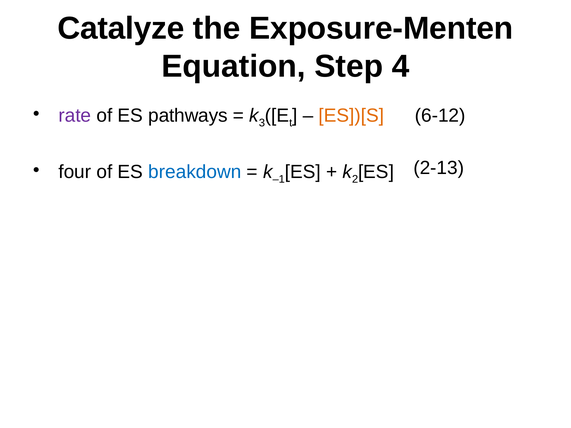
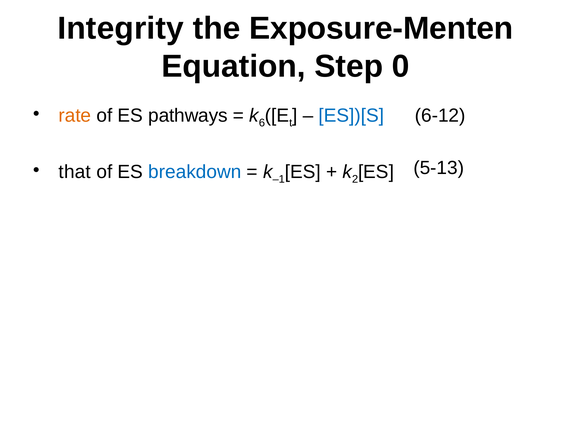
Catalyze: Catalyze -> Integrity
4: 4 -> 0
rate colour: purple -> orange
3: 3 -> 6
ES])[S colour: orange -> blue
2-13: 2-13 -> 5-13
four: four -> that
